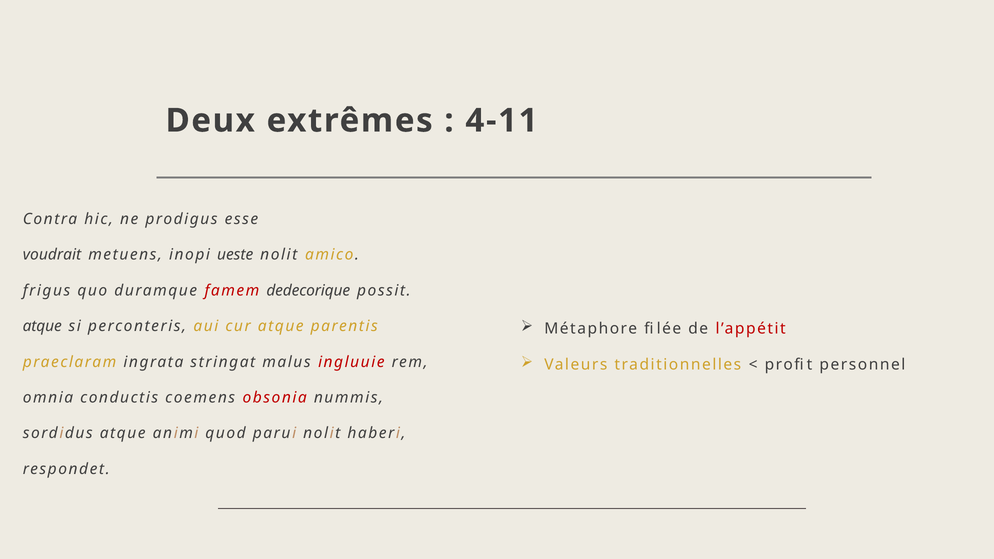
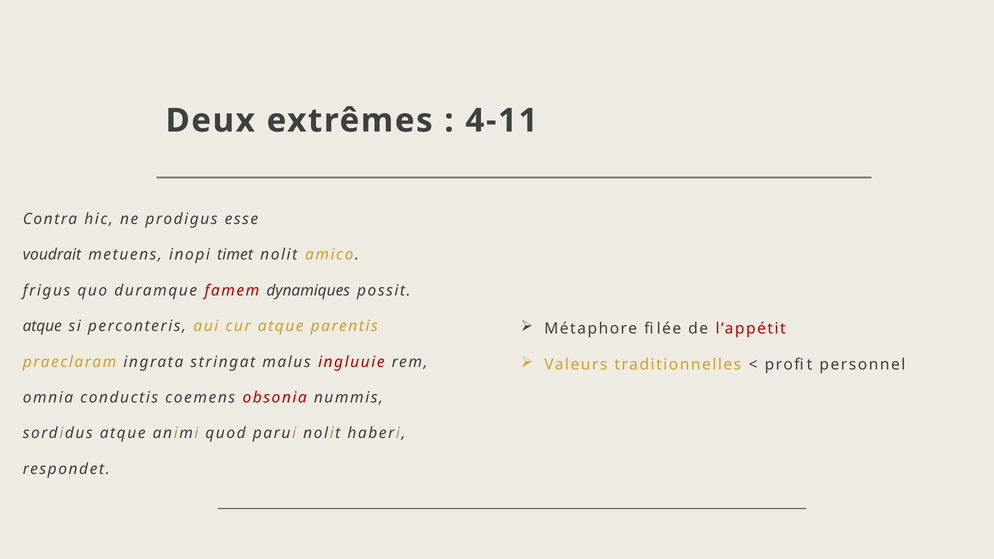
ueste: ueste -> timet
dedecorique: dedecorique -> dynamiques
